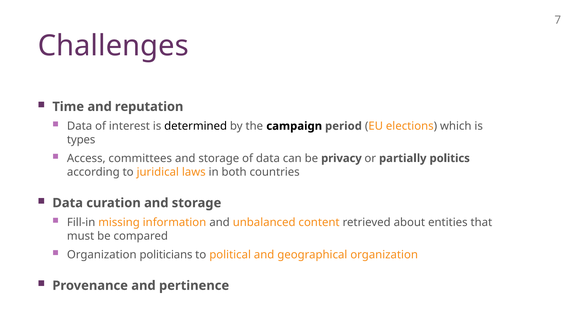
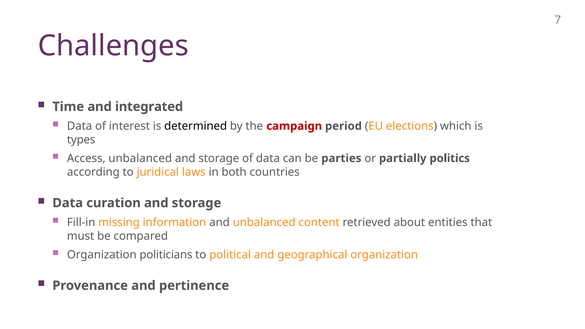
reputation: reputation -> integrated
campaign colour: black -> red
Access committees: committees -> unbalanced
privacy: privacy -> parties
